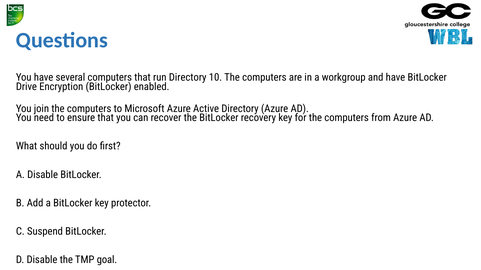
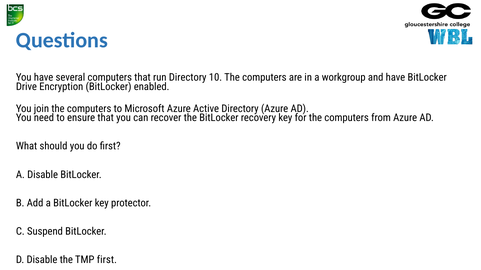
TMP goal: goal -> first
